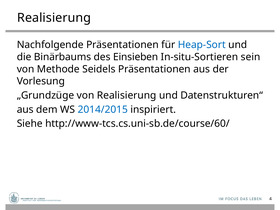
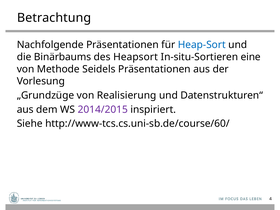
Realisierung at (54, 18): Realisierung -> Betrachtung
Einsieben: Einsieben -> Heapsort
sein: sein -> eine
2014/2015 colour: blue -> purple
